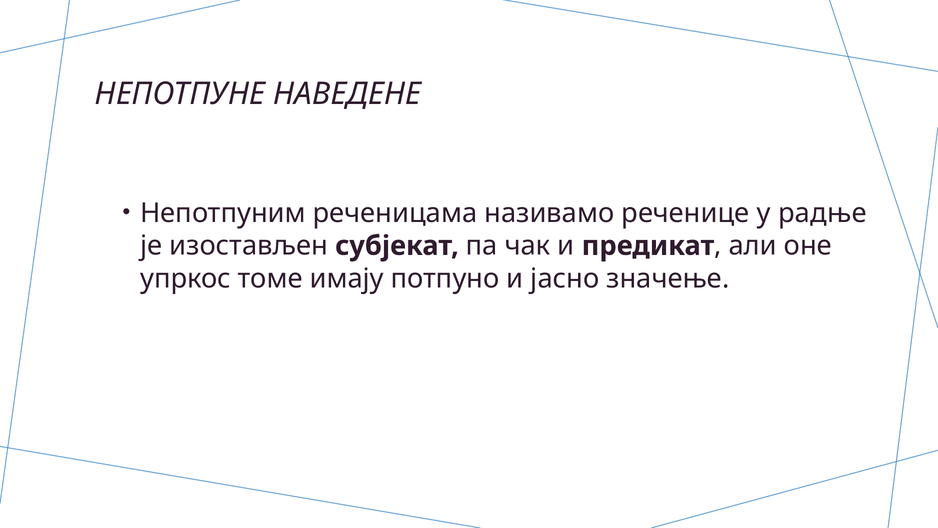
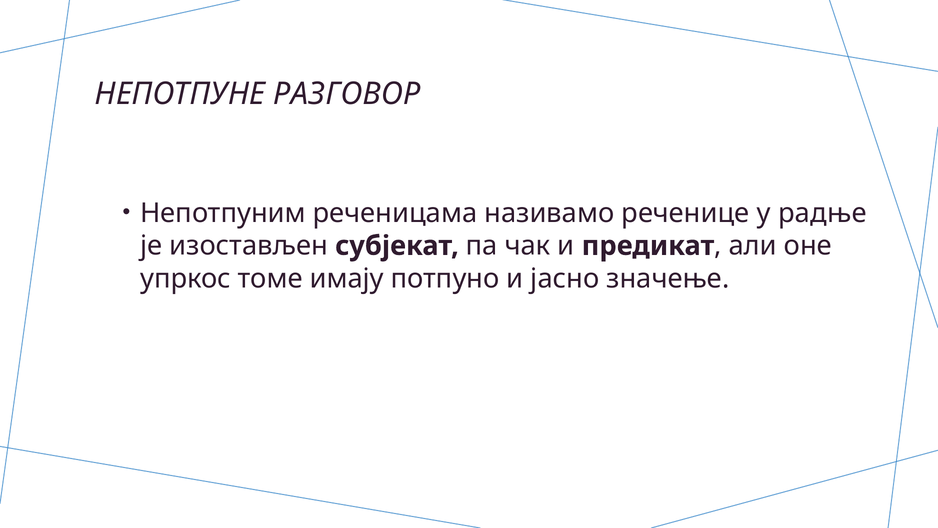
НАВЕДЕНЕ: НАВЕДЕНЕ -> РАЗГОВОР
